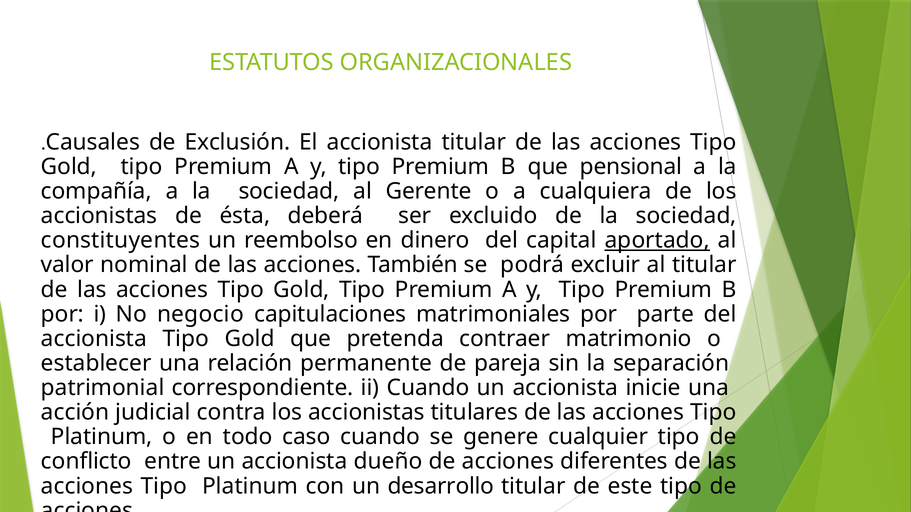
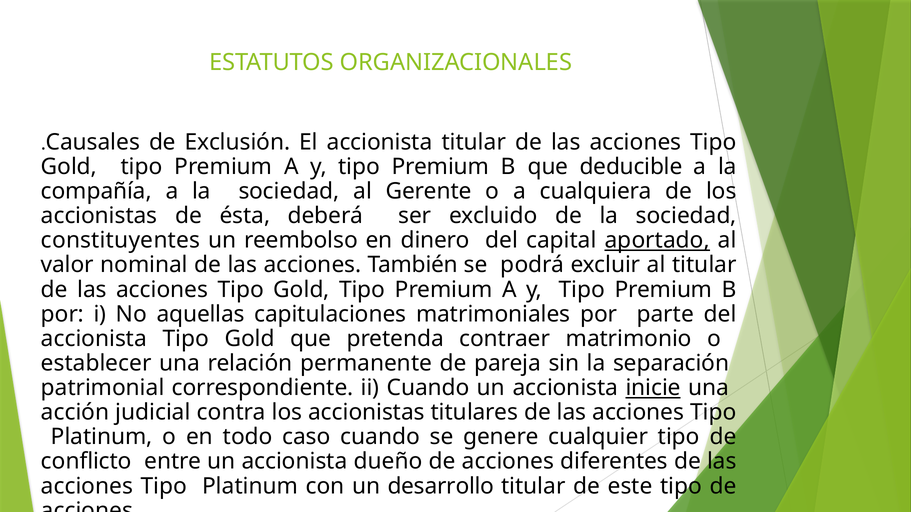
pensional: pensional -> deducible
negocio: negocio -> aquellas
inicie underline: none -> present
